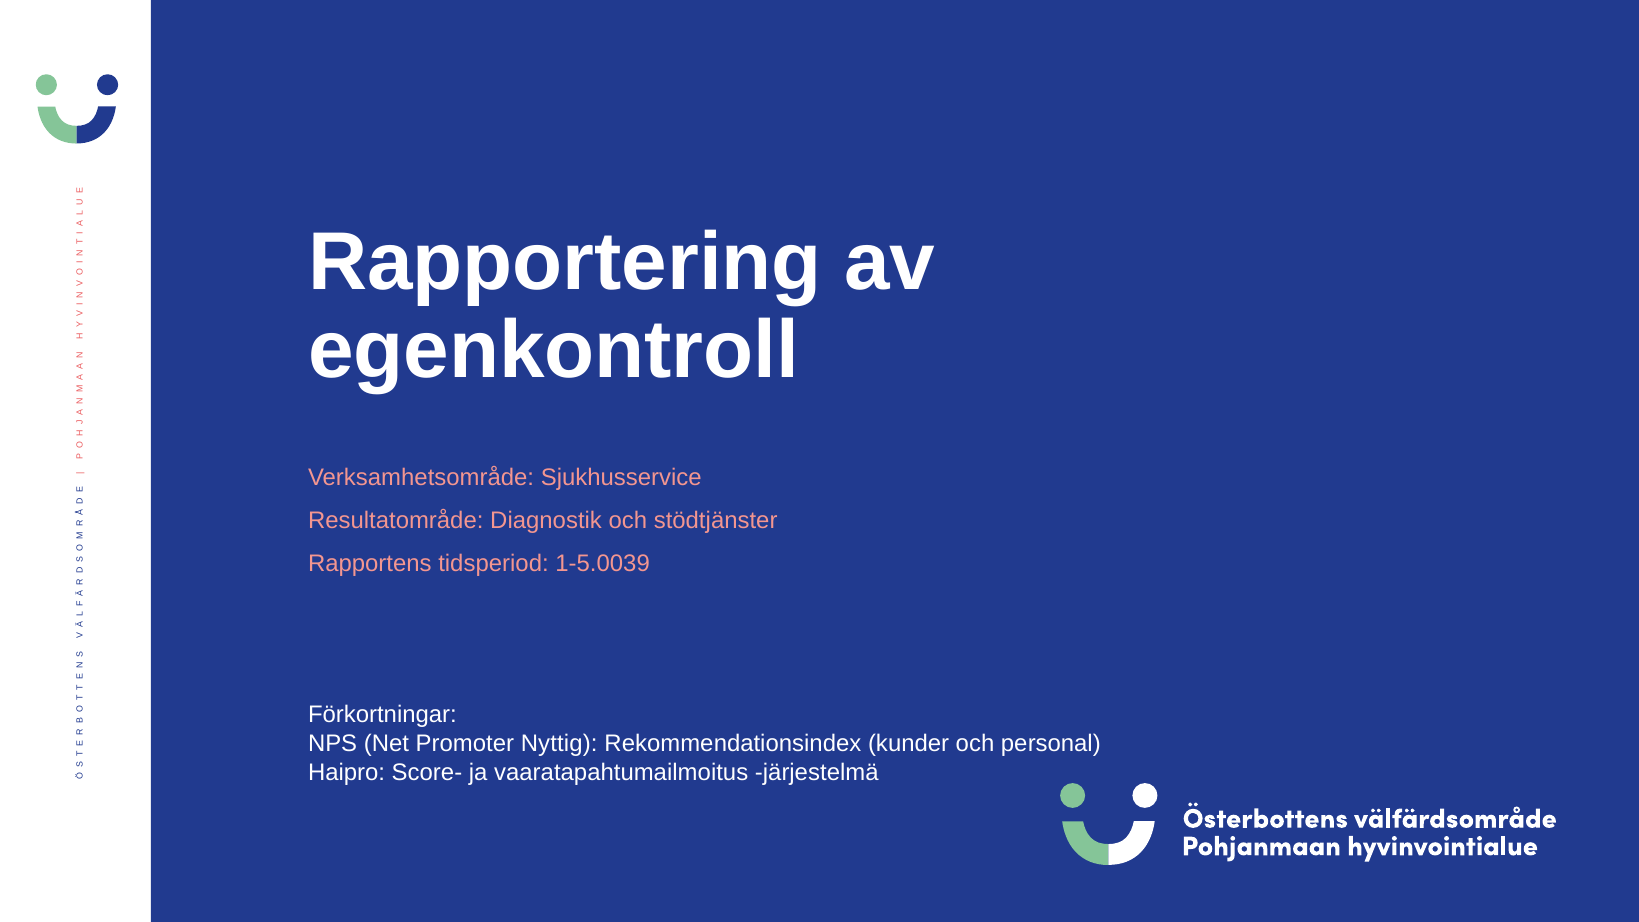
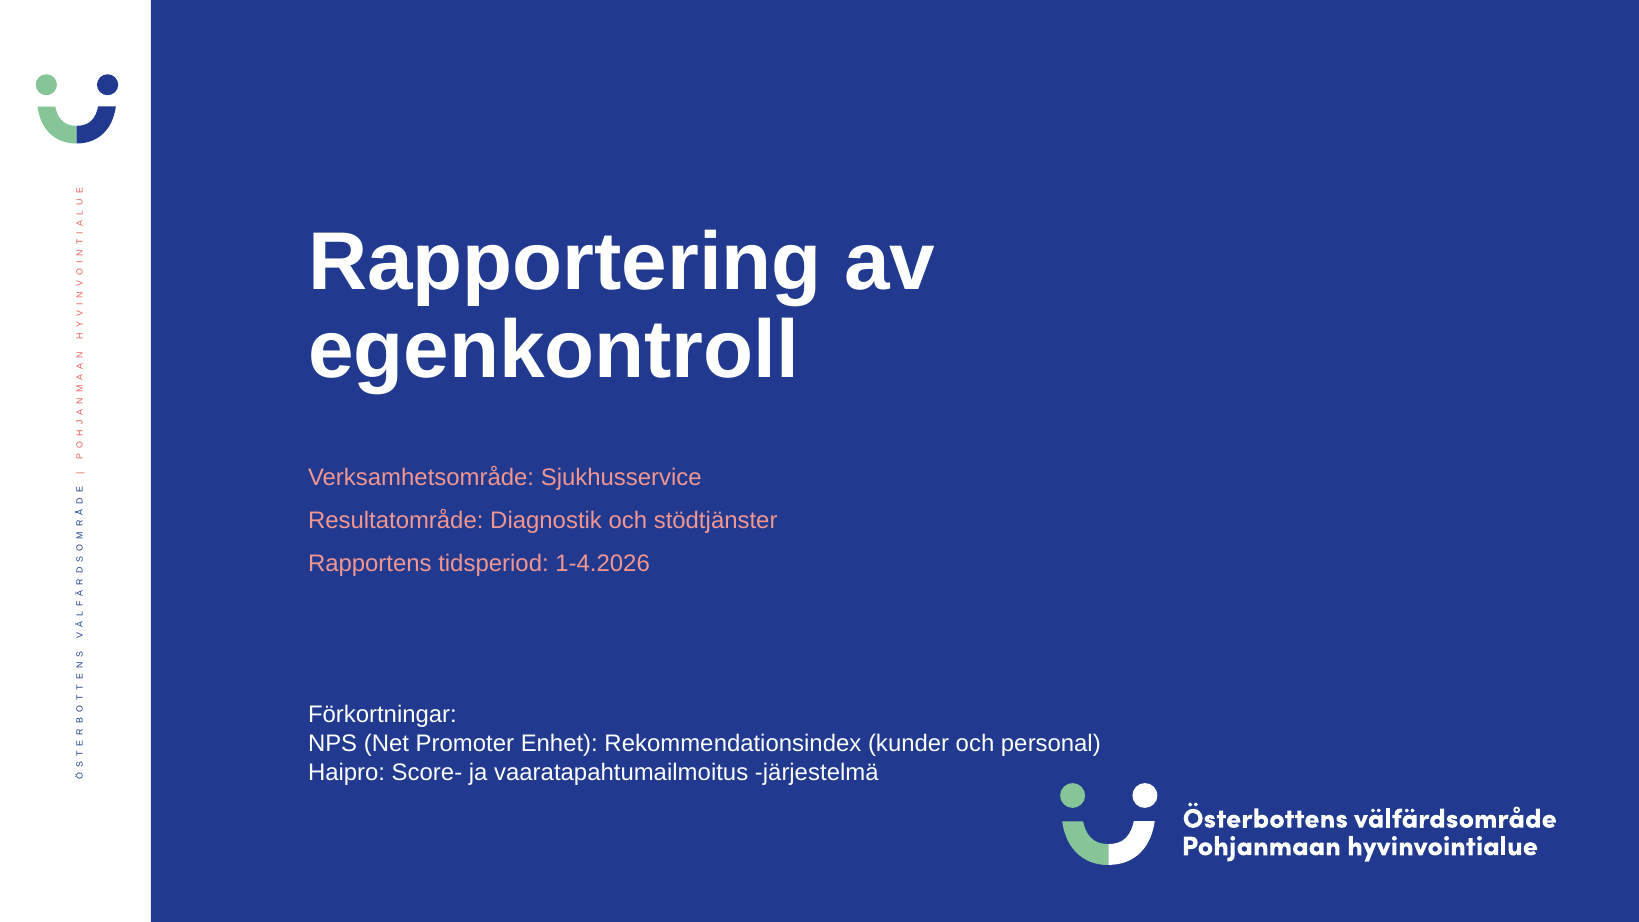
1-5.0039: 1-5.0039 -> 1-4.2026
Nyttig: Nyttig -> Enhet
